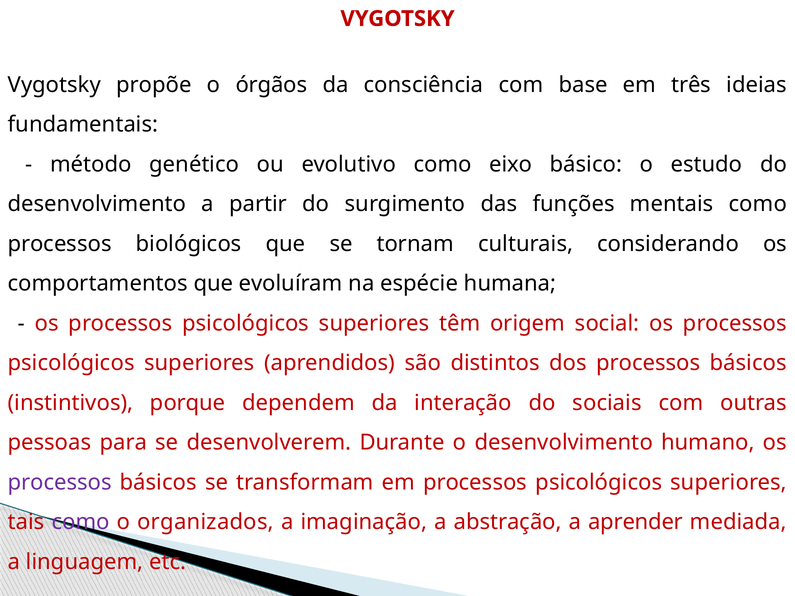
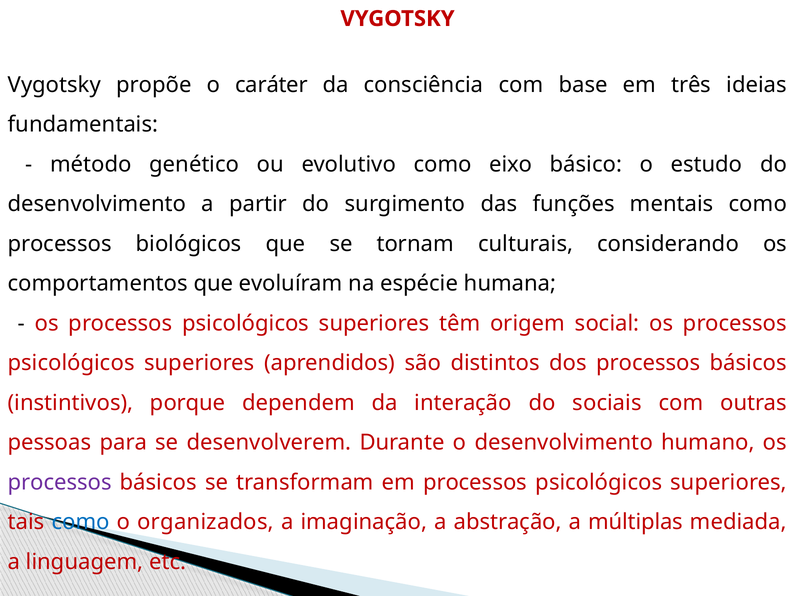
órgãos: órgãos -> caráter
como at (81, 522) colour: purple -> blue
aprender: aprender -> múltiplas
